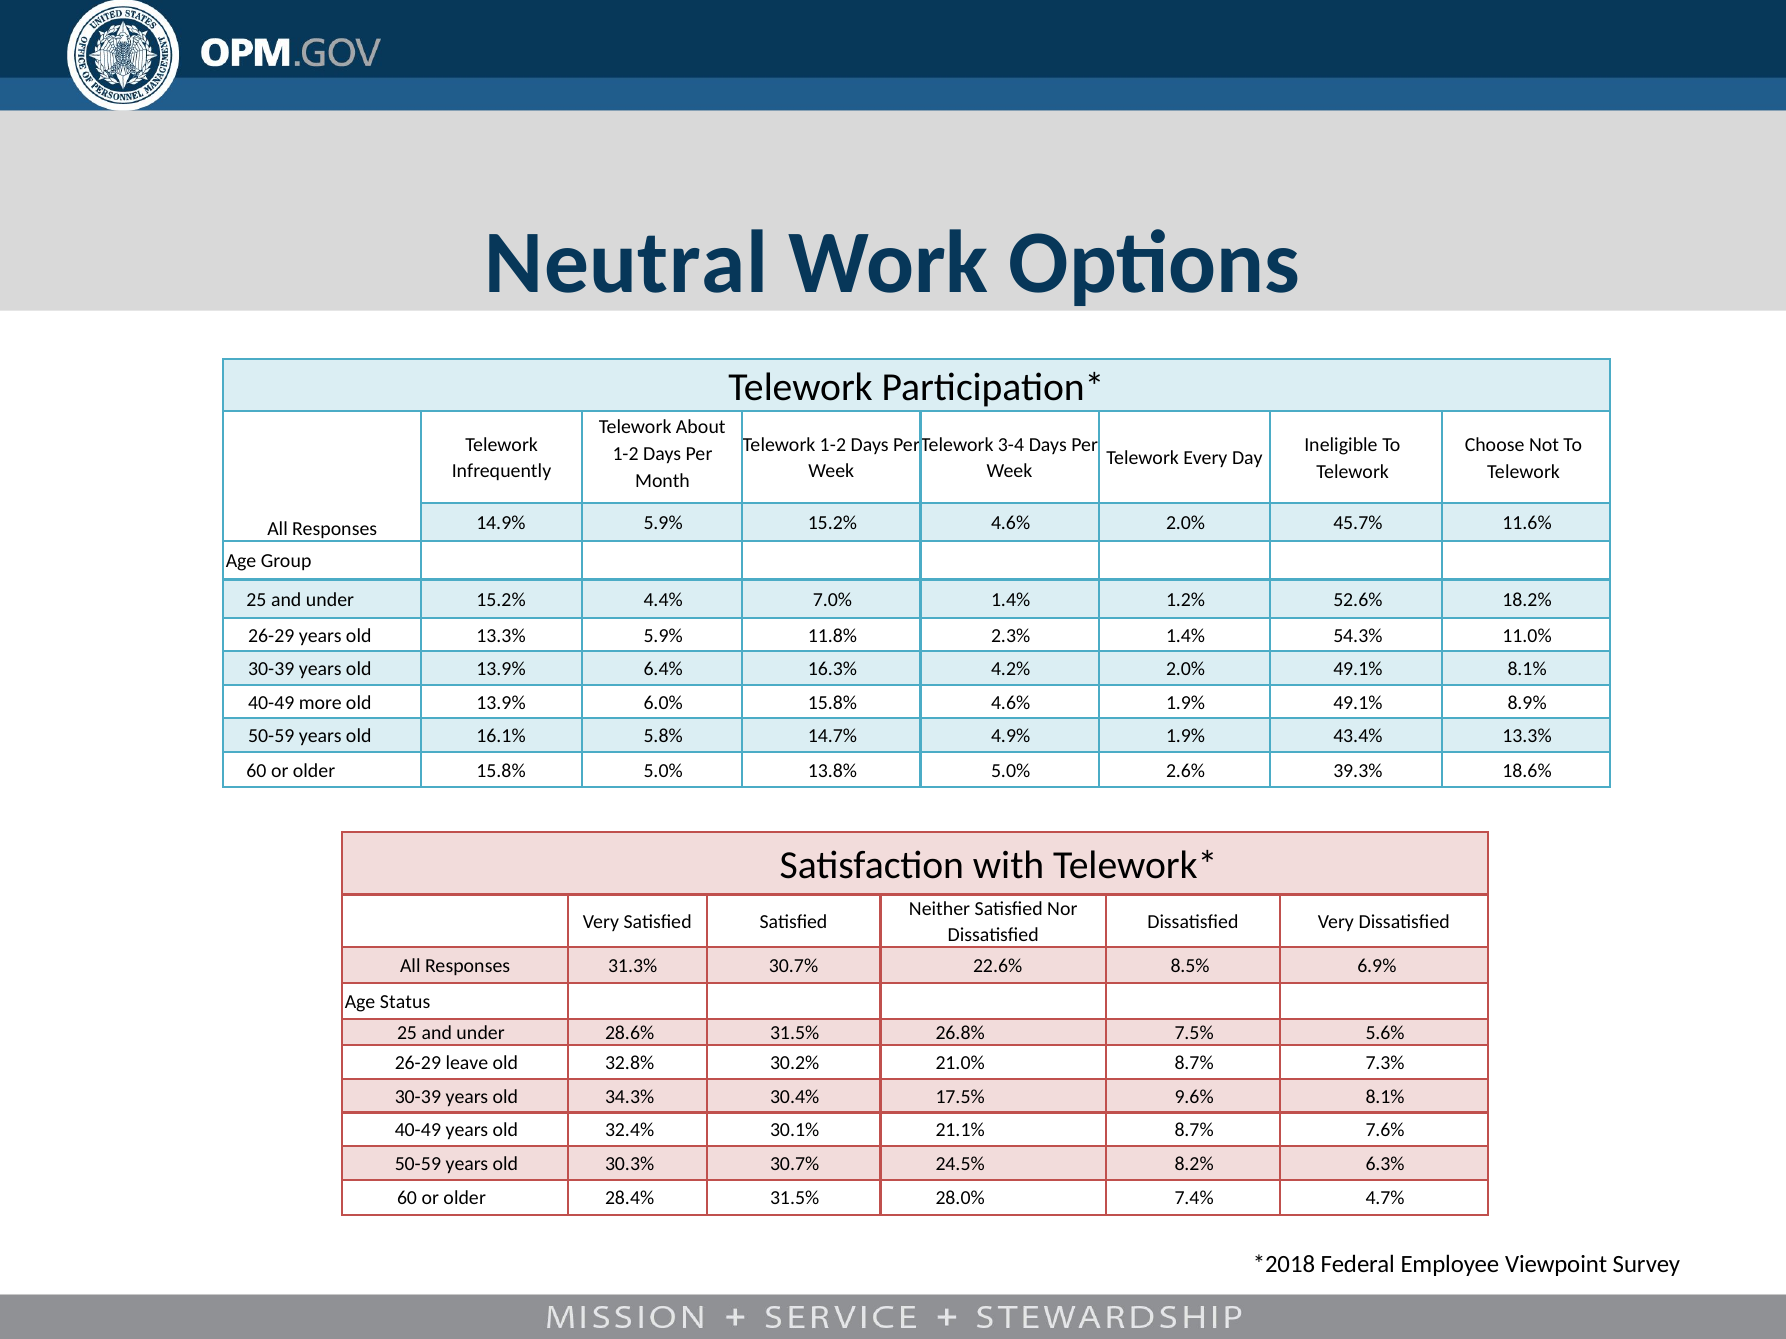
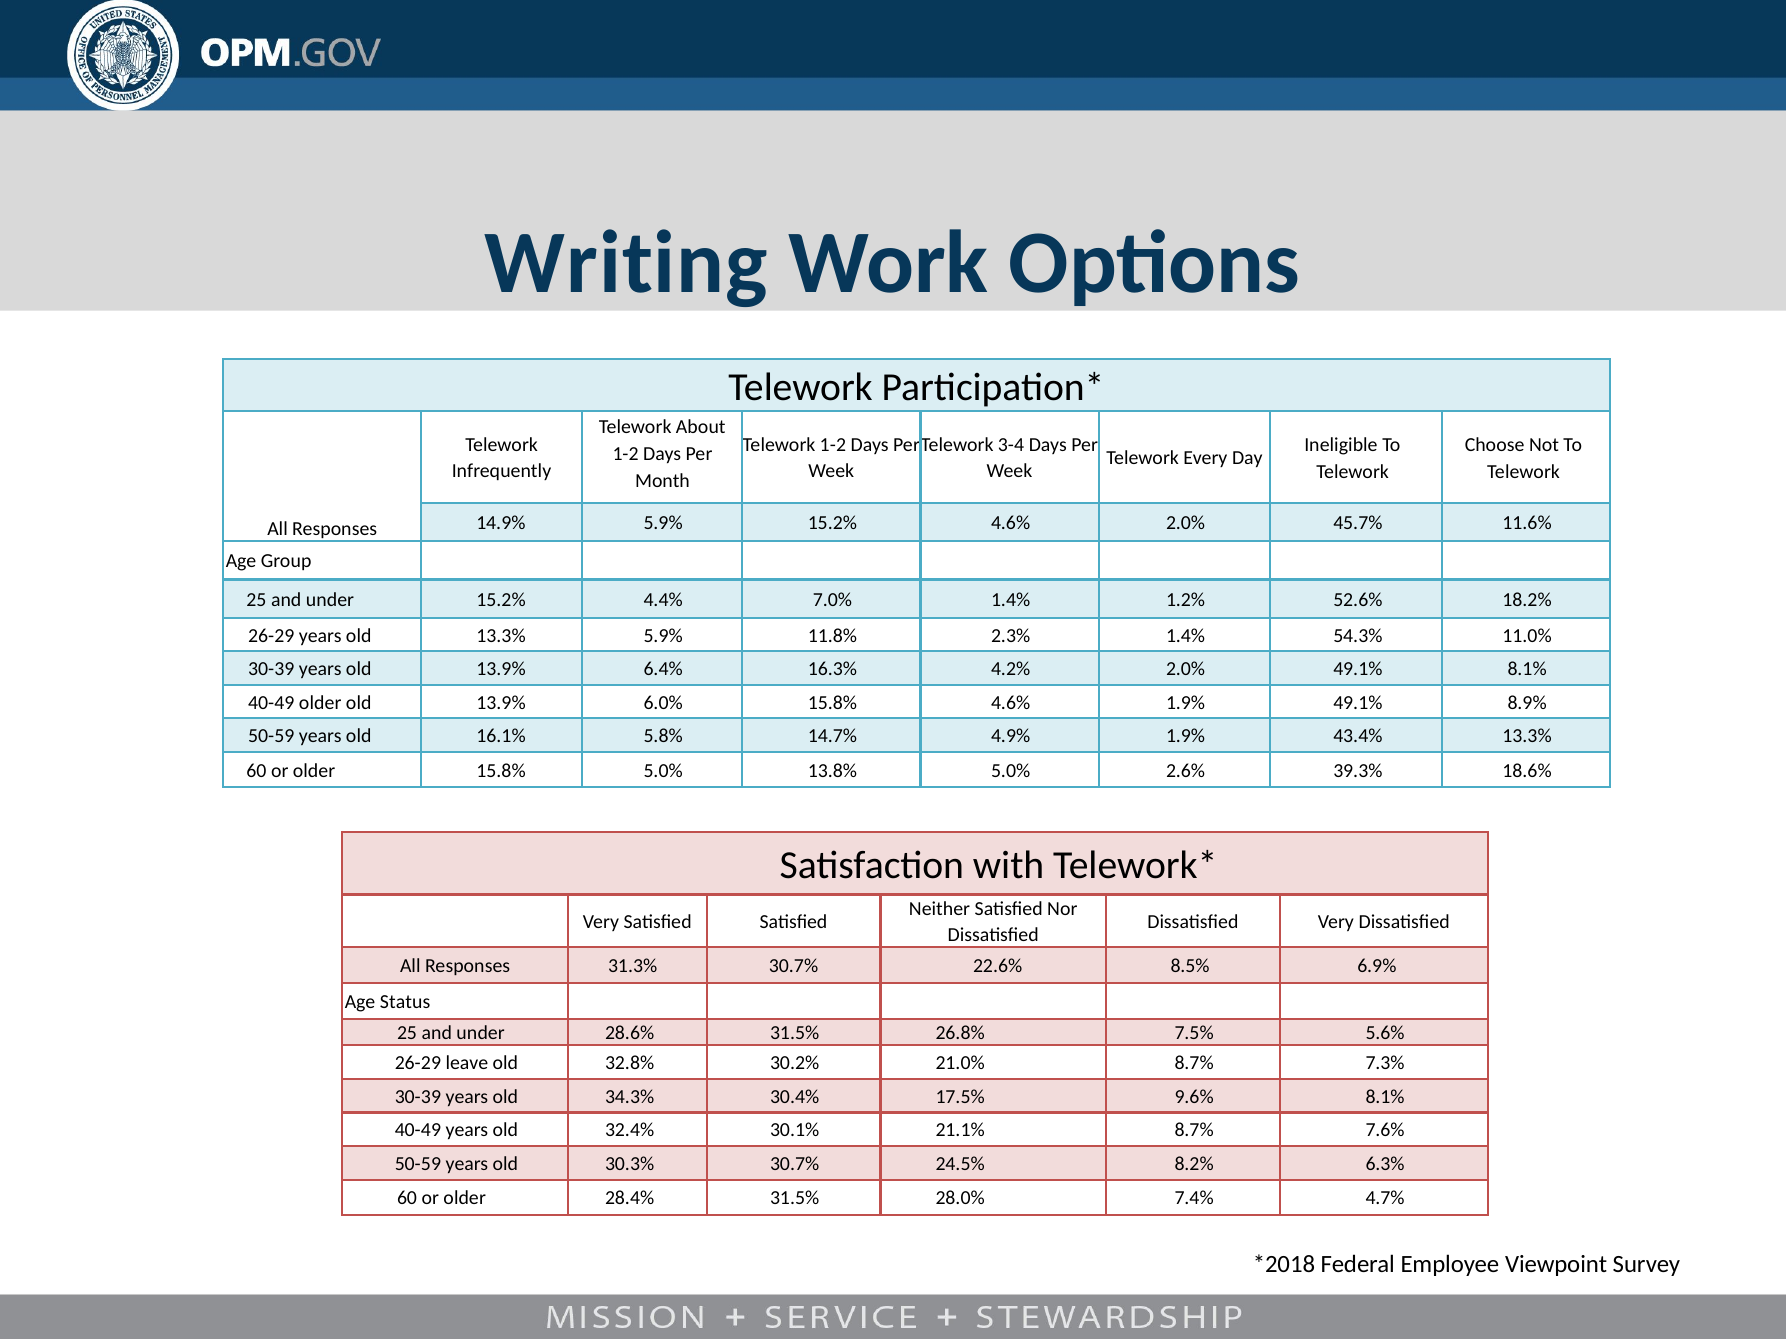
Neutral: Neutral -> Writing
40-49 more: more -> older
